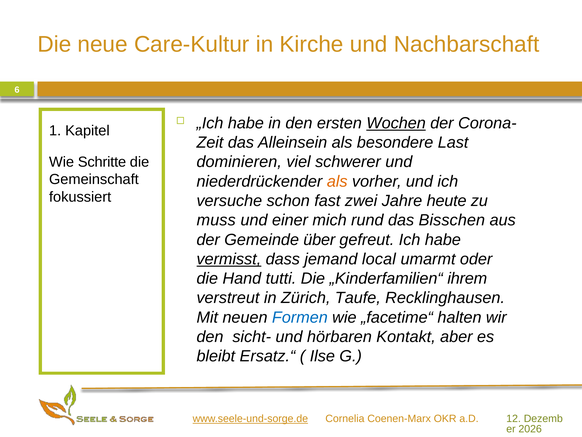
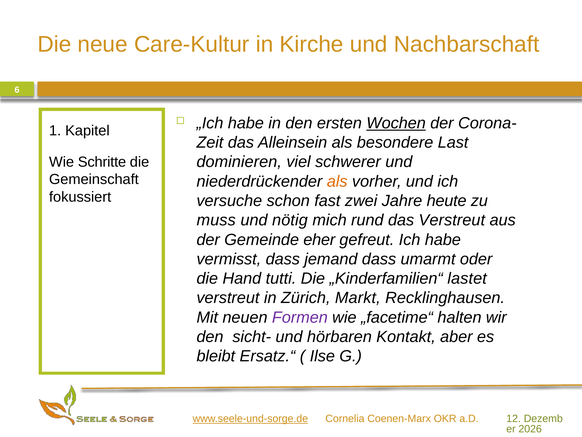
einer: einer -> nötig
das Bisschen: Bisschen -> Verstreut
über: über -> eher
vermisst underline: present -> none
jemand local: local -> dass
ihrem: ihrem -> lastet
Taufe: Taufe -> Markt
Formen colour: blue -> purple
